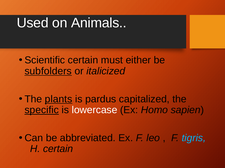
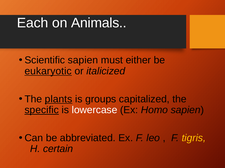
Used: Used -> Each
Scientific certain: certain -> sapien
subfolders: subfolders -> eukaryotic
pardus: pardus -> groups
tigris colour: light blue -> yellow
